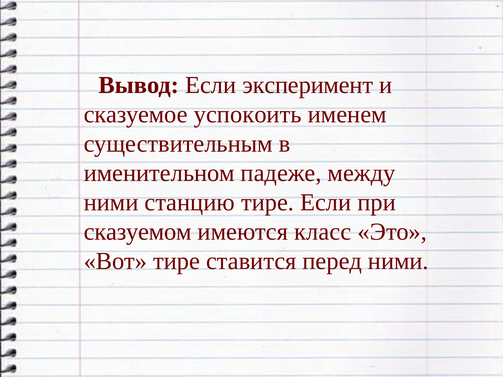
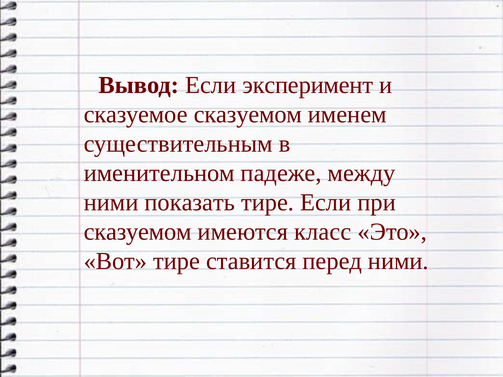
сказуемое успокоить: успокоить -> сказуемом
станцию: станцию -> показать
